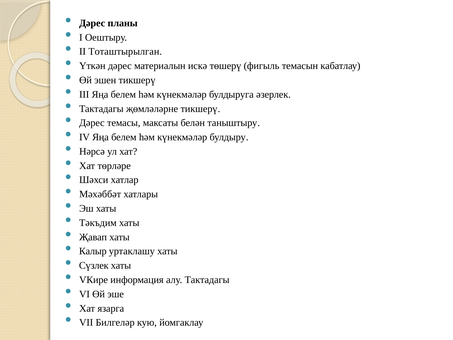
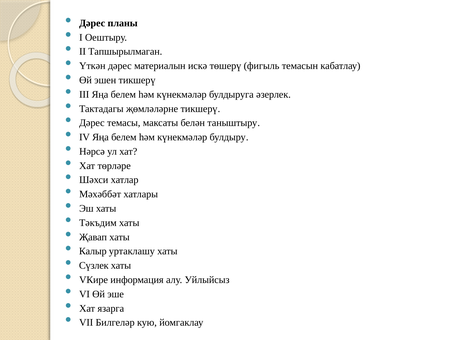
Тоташтырылган: Тоташтырылган -> Тапшырылмаган
алу Тактадагы: Тактадагы -> Уйлыйсыз
